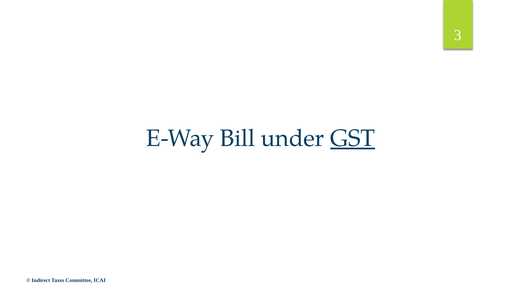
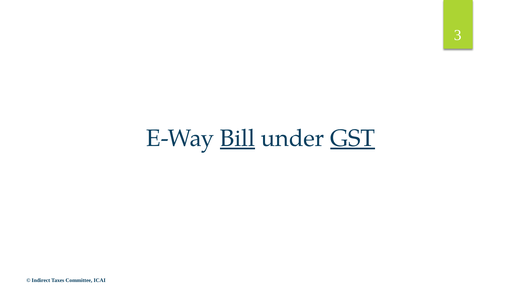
Bill underline: none -> present
